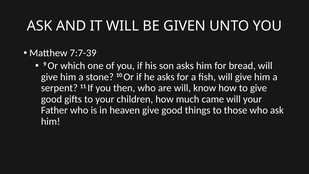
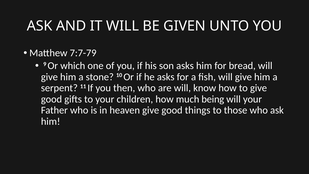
7:7-39: 7:7-39 -> 7:7-79
came: came -> being
